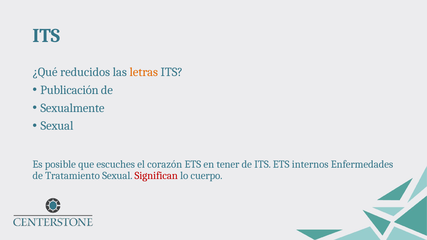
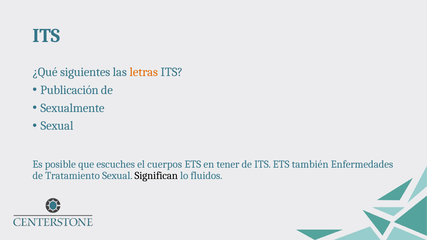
reducidos: reducidos -> siguientes
corazón: corazón -> cuerpos
internos: internos -> también
Significan colour: red -> black
cuerpo: cuerpo -> fluidos
